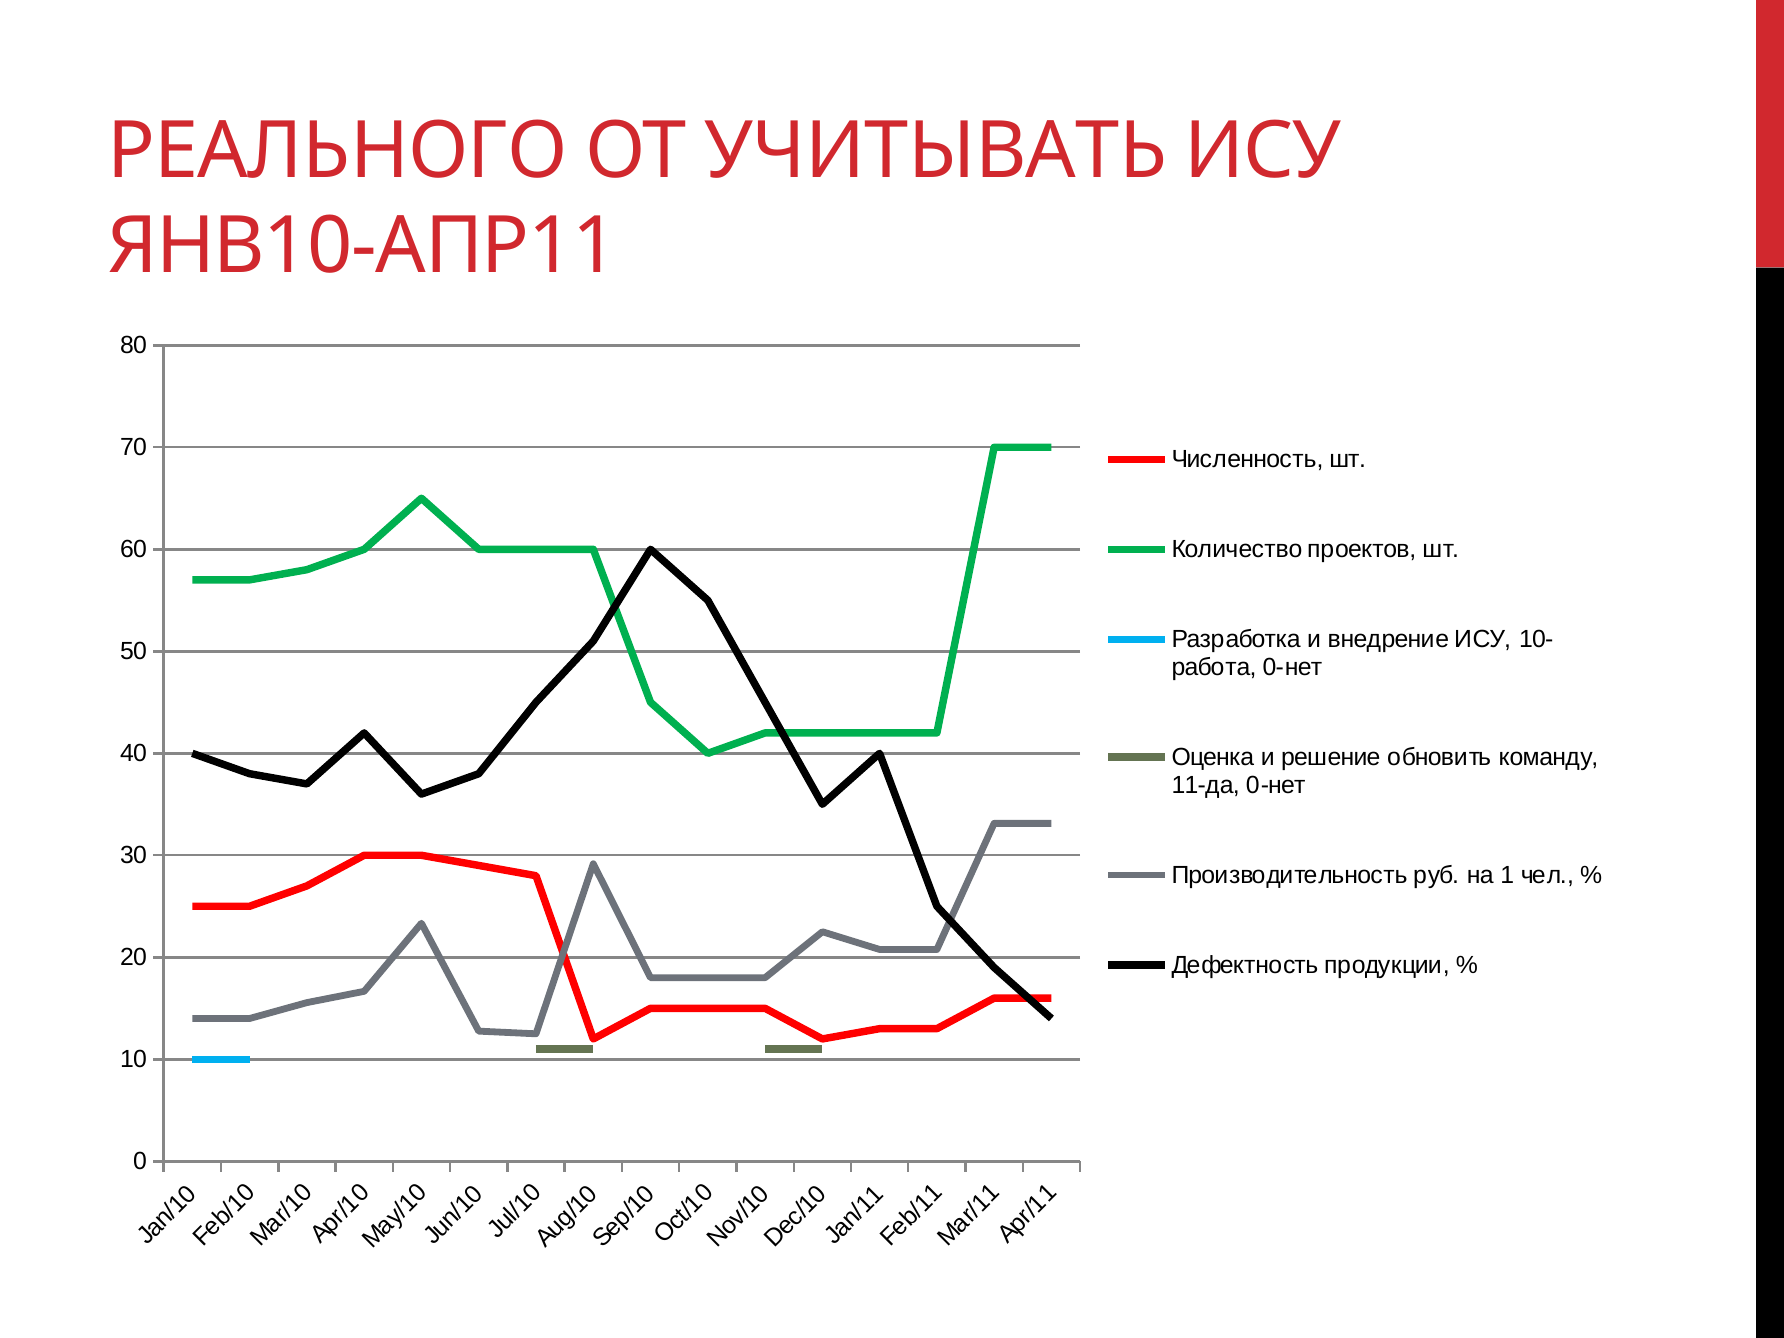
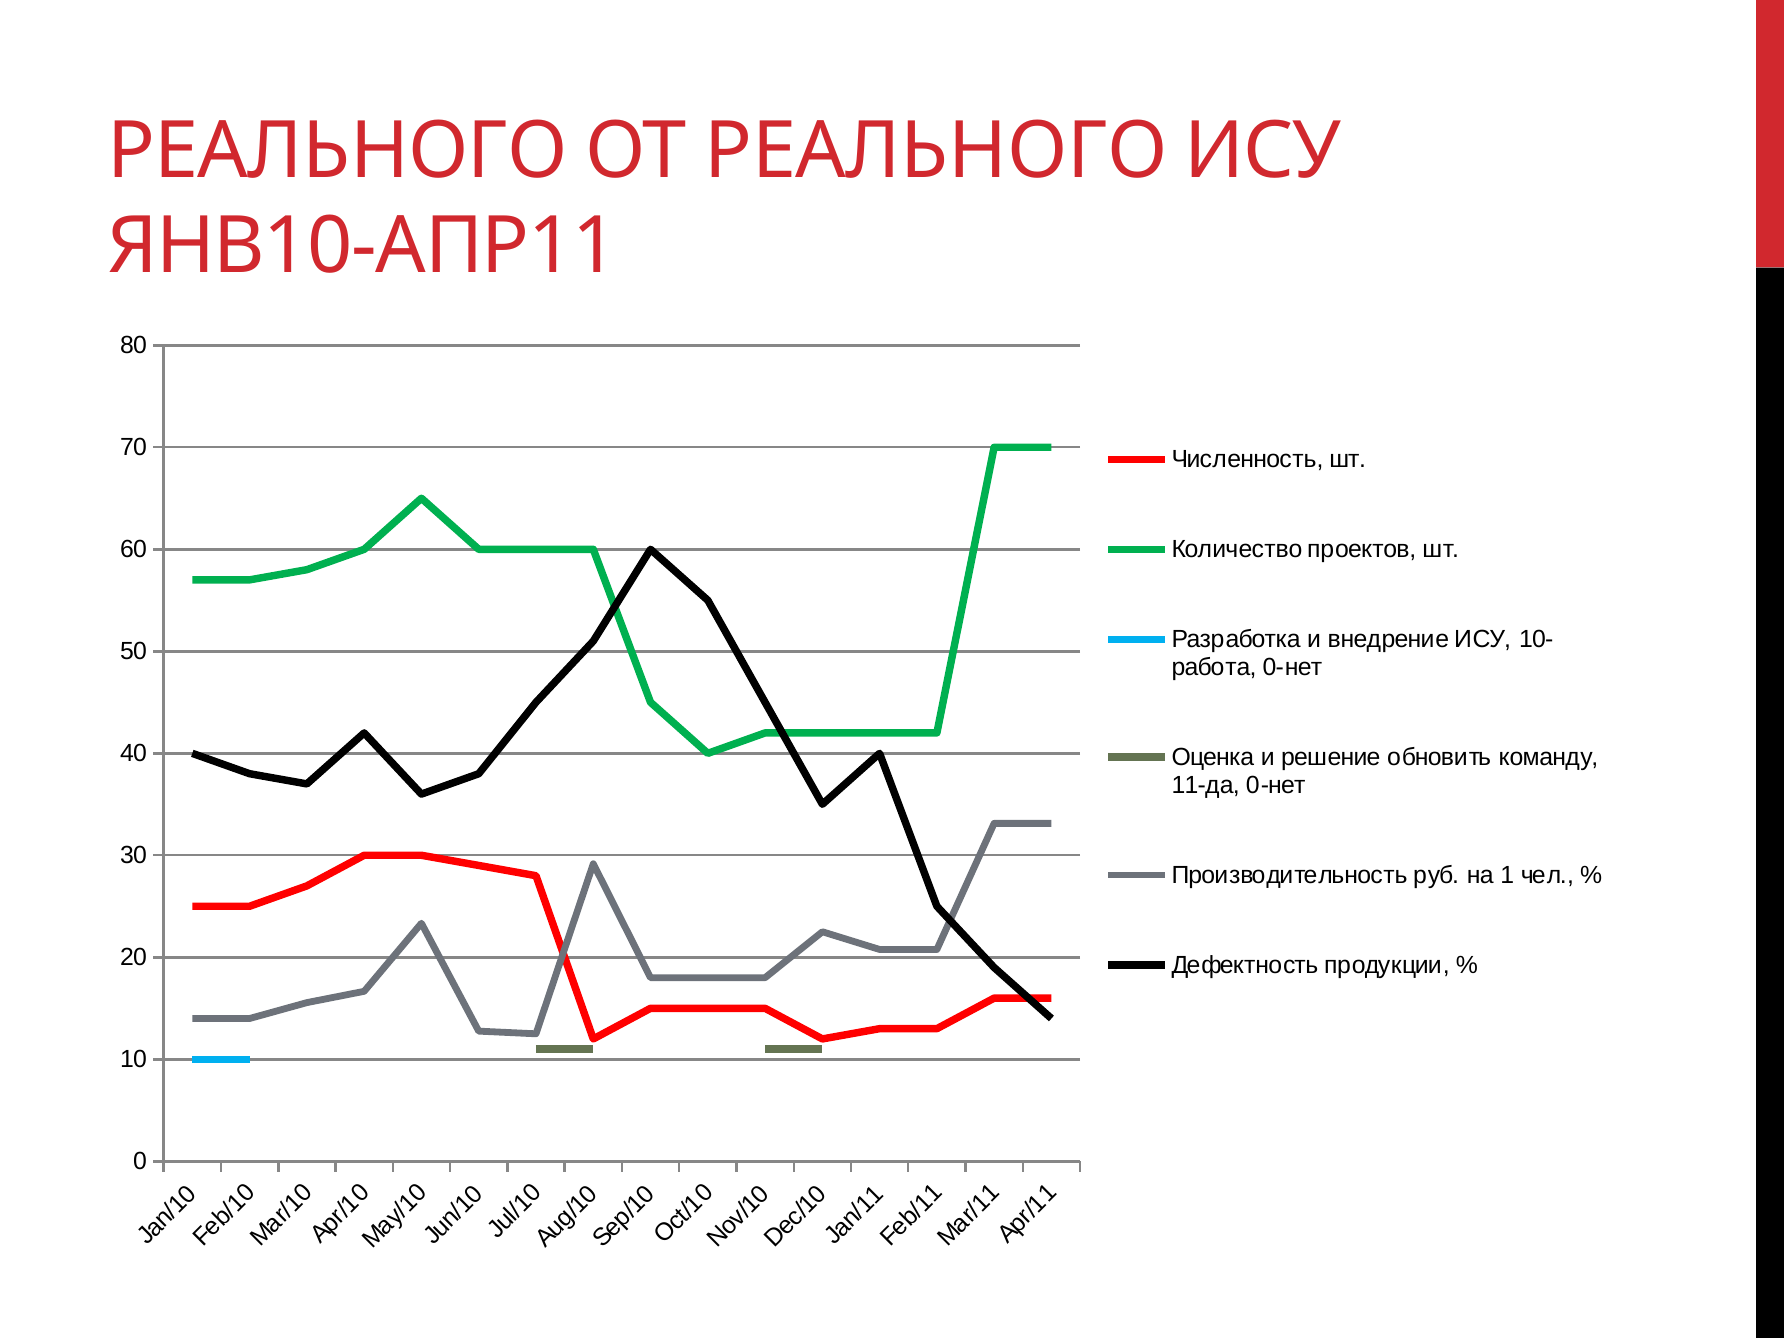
ОТ УЧИТЫВАТЬ: УЧИТЫВАТЬ -> РЕАЛЬНОГО
